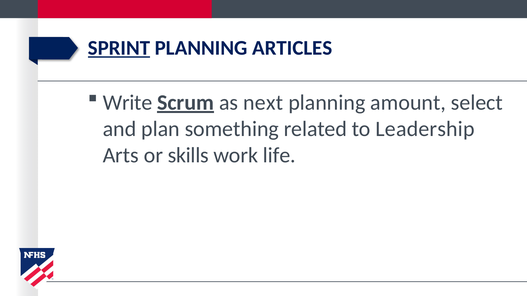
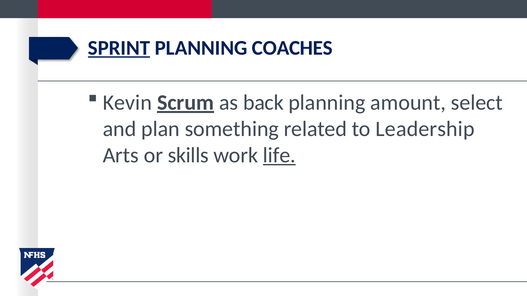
ARTICLES: ARTICLES -> COACHES
Write: Write -> Kevin
next: next -> back
life underline: none -> present
